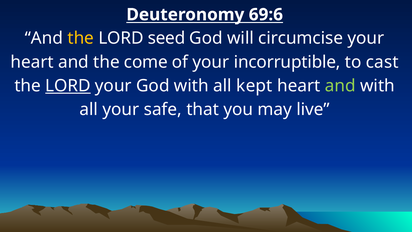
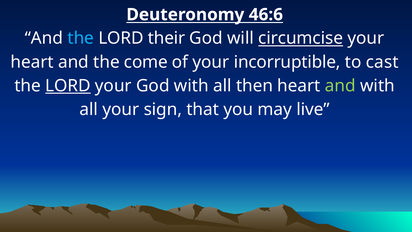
69:6: 69:6 -> 46:6
the at (81, 38) colour: yellow -> light blue
seed: seed -> their
circumcise underline: none -> present
kept: kept -> then
safe: safe -> sign
